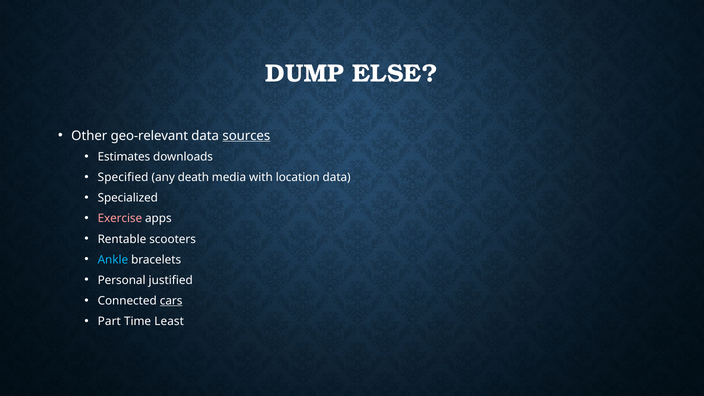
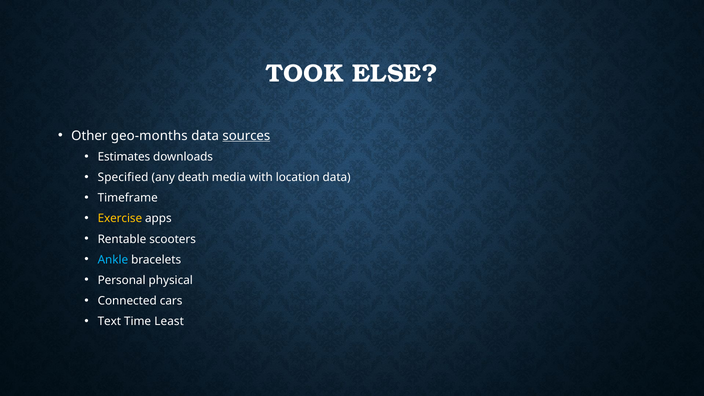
DUMP: DUMP -> TOOK
geo-relevant: geo-relevant -> geo-months
Specialized: Specialized -> Timeframe
Exercise colour: pink -> yellow
justified: justified -> physical
cars underline: present -> none
Part: Part -> Text
